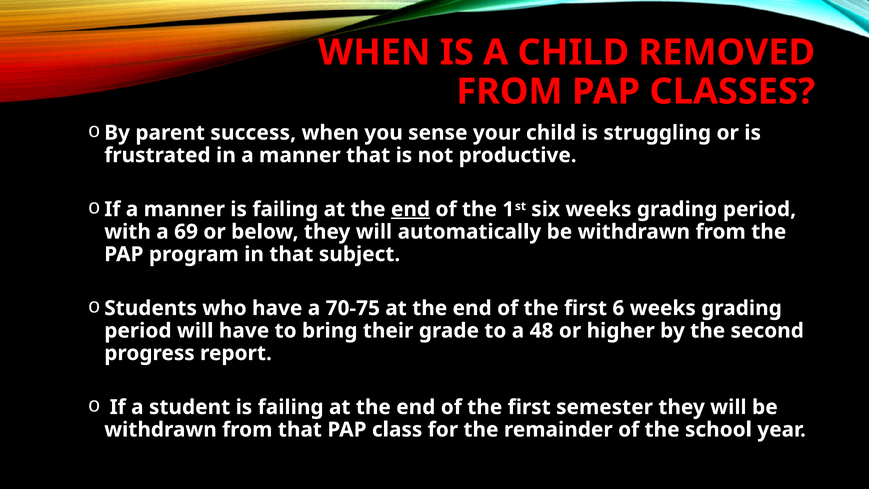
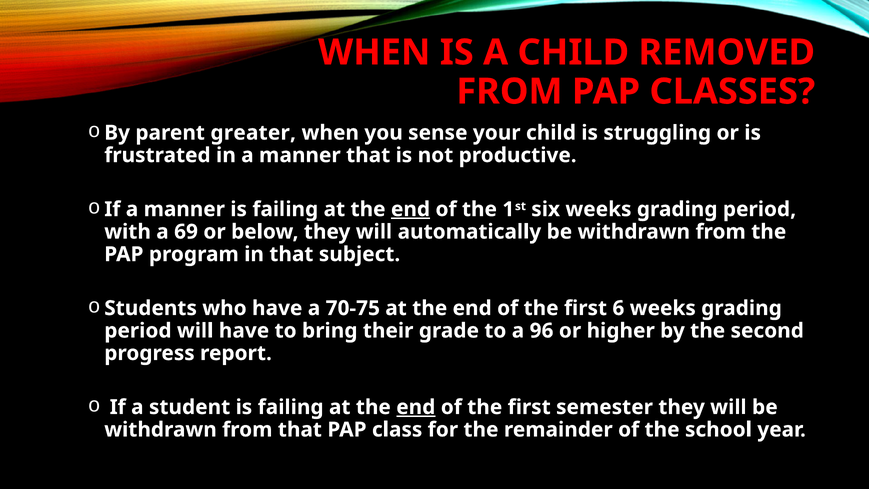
success: success -> greater
48: 48 -> 96
end at (416, 407) underline: none -> present
